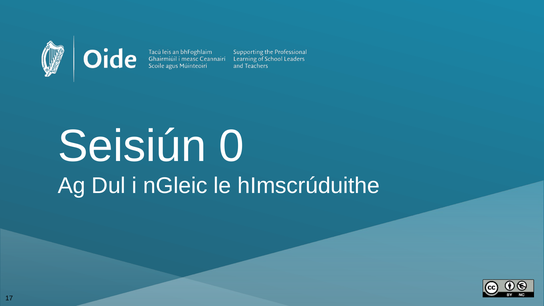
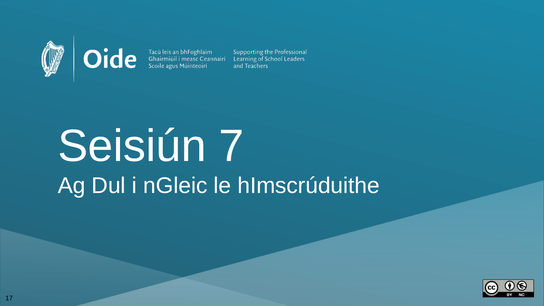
0: 0 -> 7
